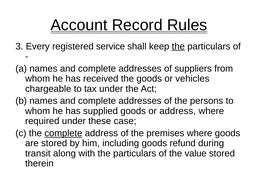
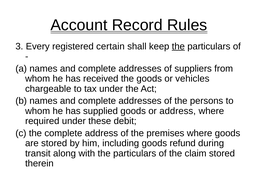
service: service -> certain
case: case -> debit
complete at (63, 133) underline: present -> none
value: value -> claim
